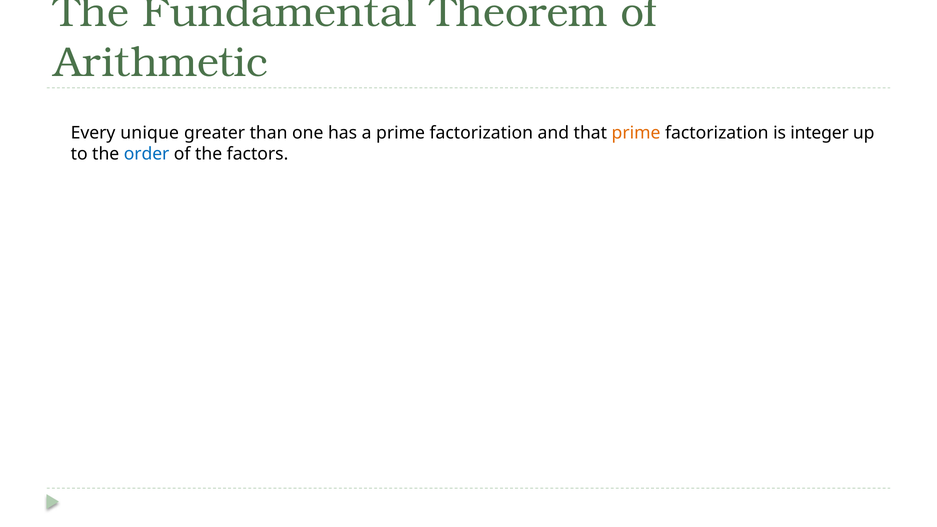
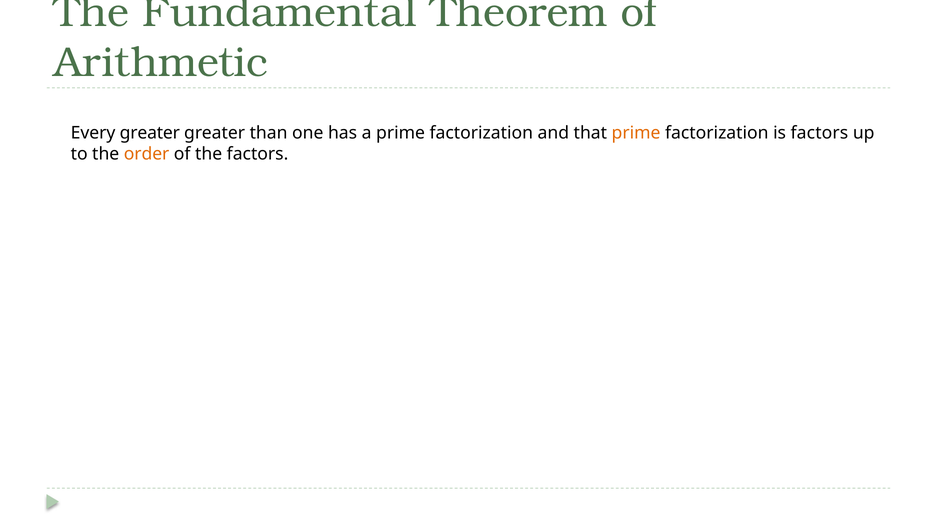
Every unique: unique -> greater
is integer: integer -> factors
order colour: blue -> orange
